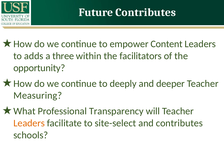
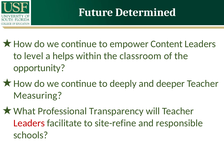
Future Contributes: Contributes -> Determined
adds: adds -> level
three: three -> helps
facilitators: facilitators -> classroom
Leaders at (29, 123) colour: orange -> red
site-select: site-select -> site-refine
and contributes: contributes -> responsible
